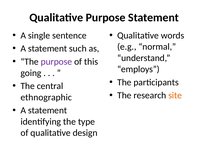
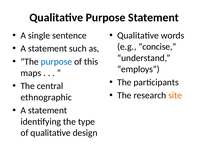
normal: normal -> concise
purpose at (56, 62) colour: purple -> blue
going: going -> maps
